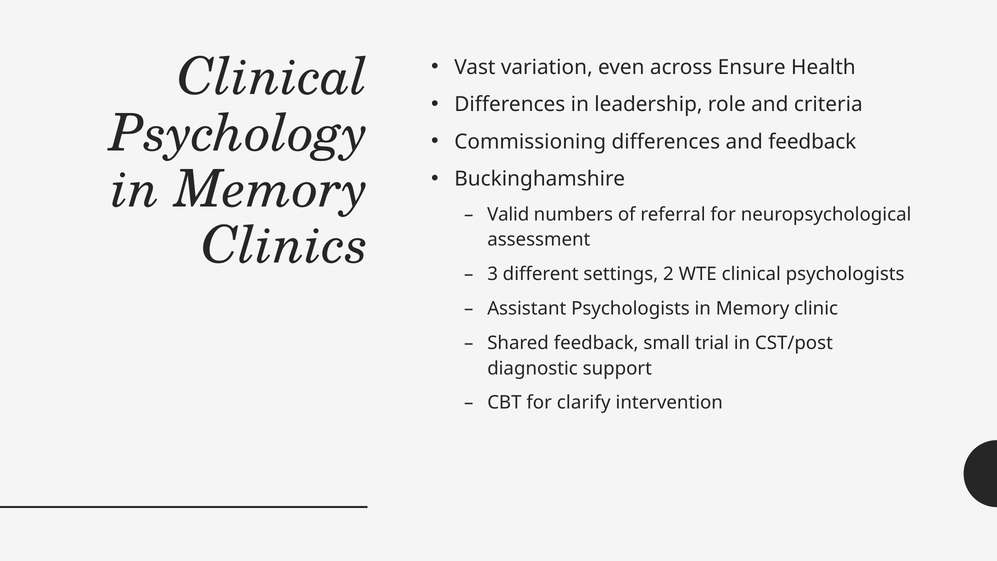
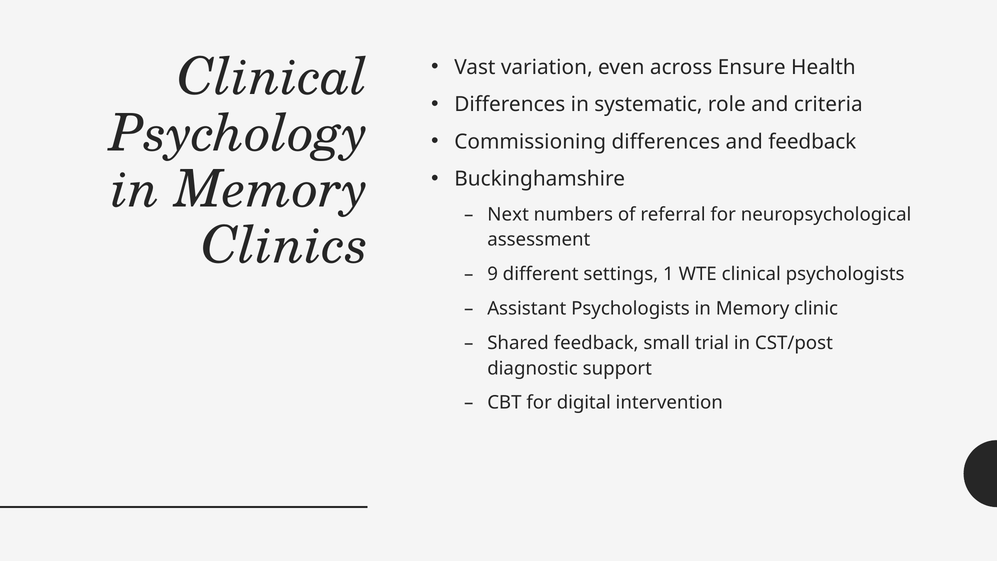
leadership: leadership -> systematic
Valid: Valid -> Next
3: 3 -> 9
2: 2 -> 1
clarify: clarify -> digital
